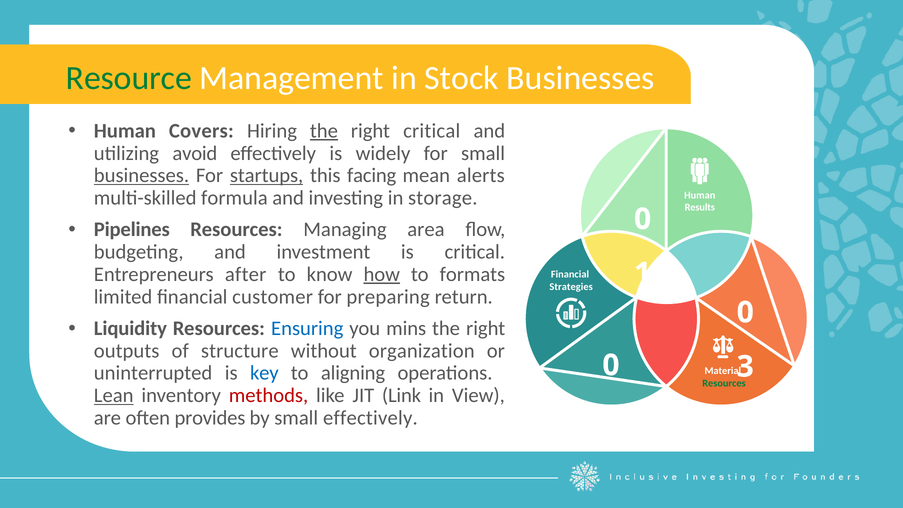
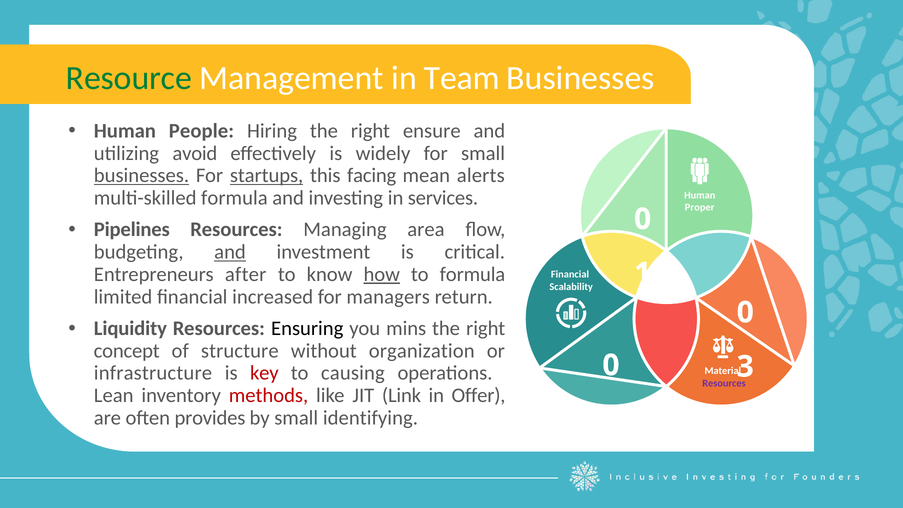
Stock: Stock -> Team
Covers: Covers -> People
the at (324, 131) underline: present -> none
right critical: critical -> ensure
storage: storage -> services
Results: Results -> Proper
and at (230, 252) underline: none -> present
to formats: formats -> formula
Strategies: Strategies -> Scalability
customer: customer -> increased
preparing: preparing -> managers
Ensuring colour: blue -> black
outputs: outputs -> concept
uninterrupted: uninterrupted -> infrastructure
key colour: blue -> red
aligning: aligning -> causing
Resources at (724, 383) colour: green -> purple
Lean underline: present -> none
View: View -> Offer
small effectively: effectively -> identifying
